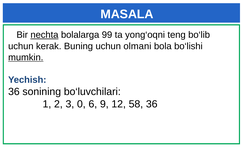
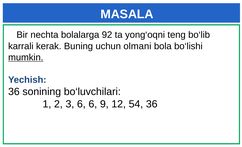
nechta underline: present -> none
99: 99 -> 92
uchun at (21, 46): uchun -> karrali
3 0: 0 -> 6
58: 58 -> 54
